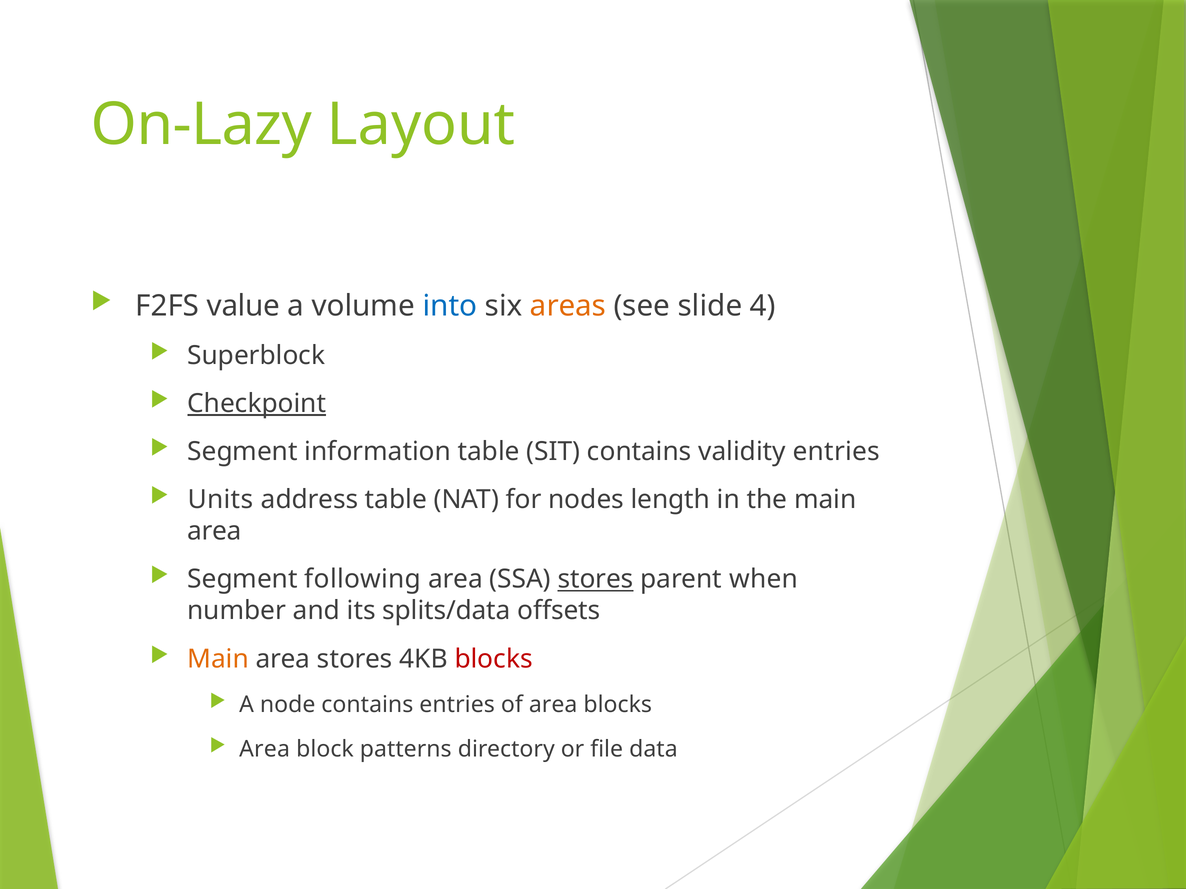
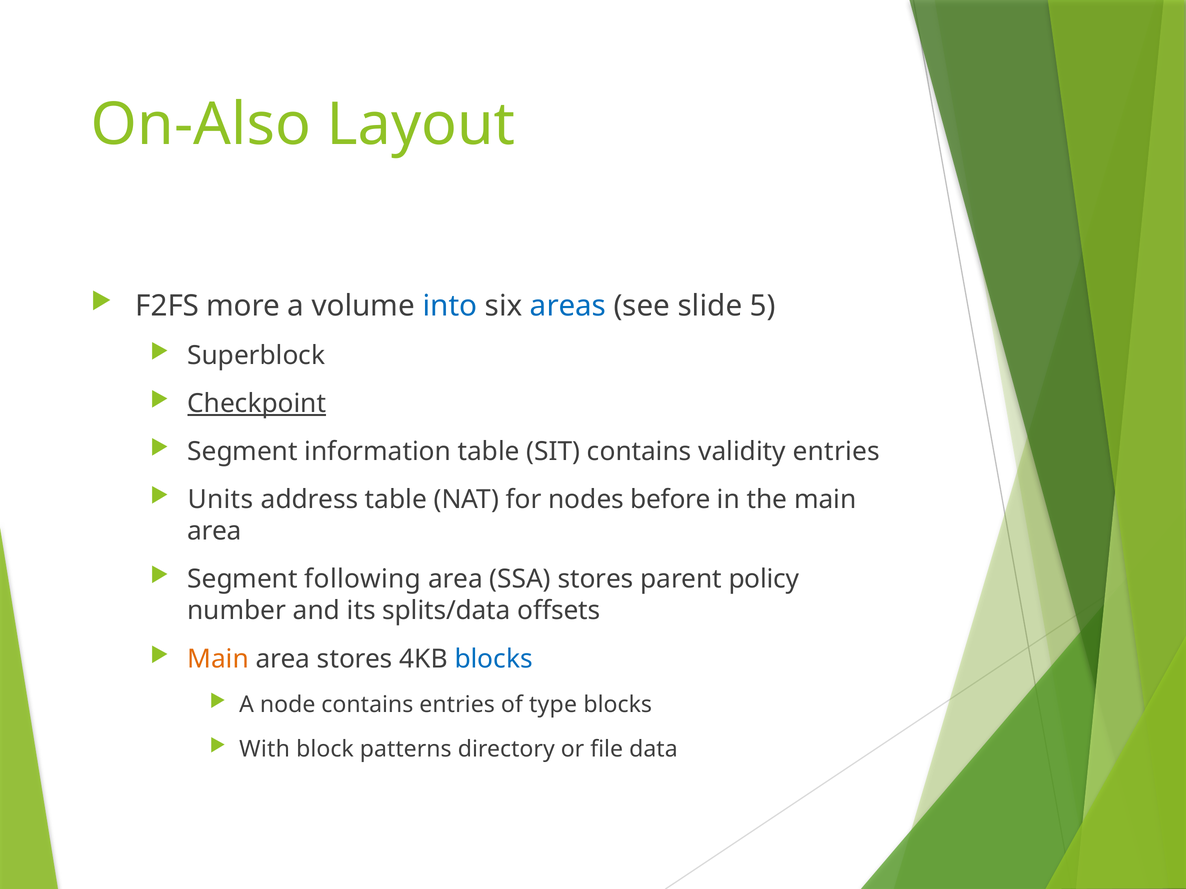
On-Lazy: On-Lazy -> On-Also
value: value -> more
areas colour: orange -> blue
4: 4 -> 5
length: length -> before
stores at (596, 580) underline: present -> none
when: when -> policy
blocks at (494, 659) colour: red -> blue
of area: area -> type
Area at (265, 749): Area -> With
